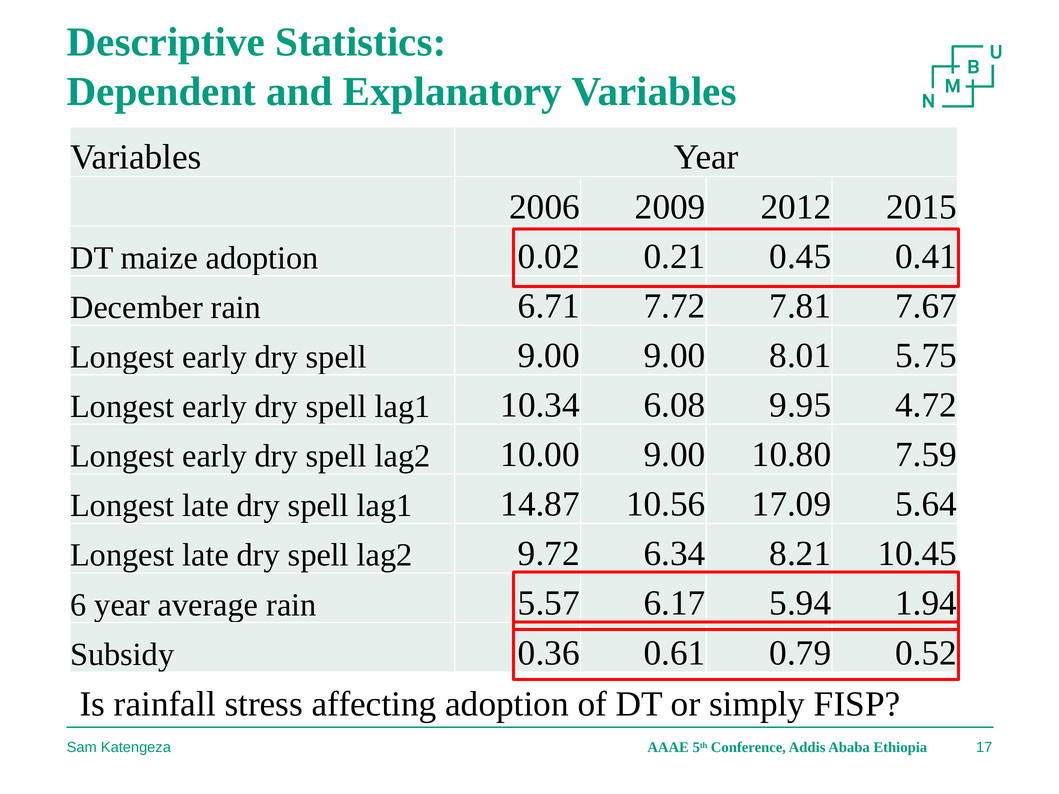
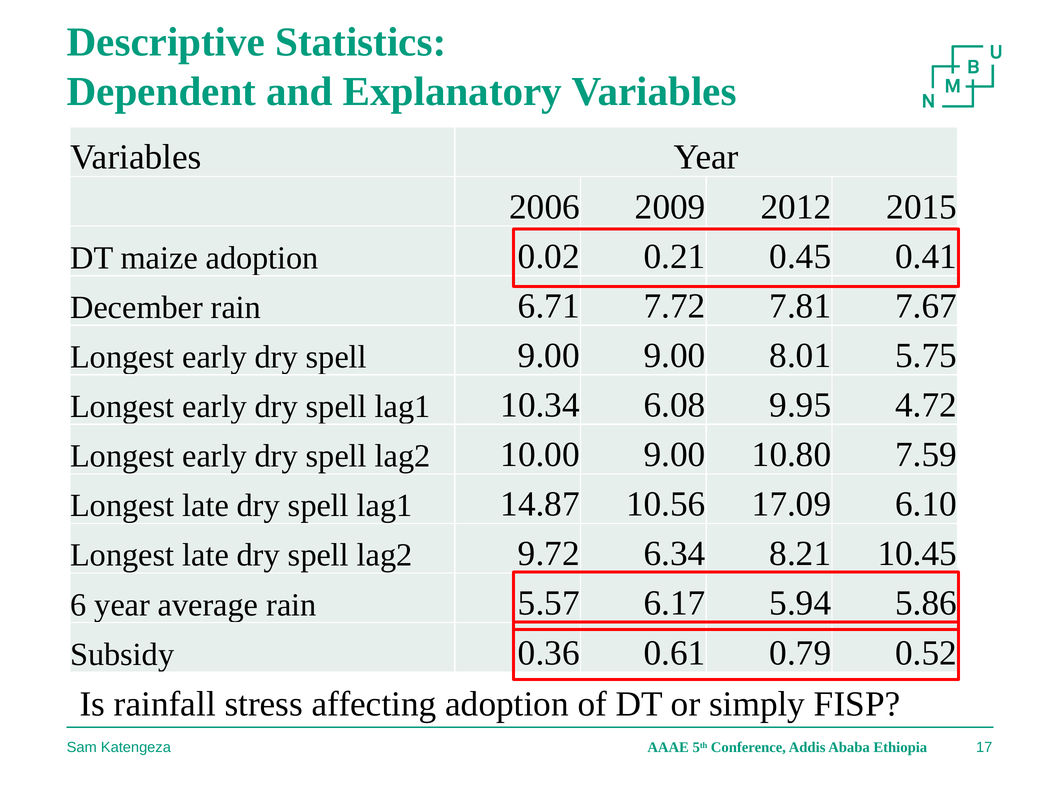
5.64: 5.64 -> 6.10
1.94: 1.94 -> 5.86
